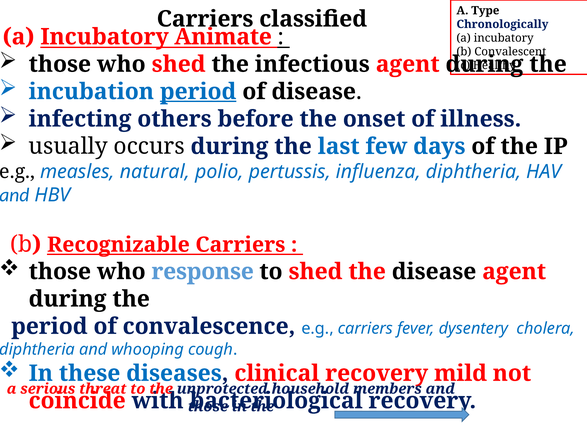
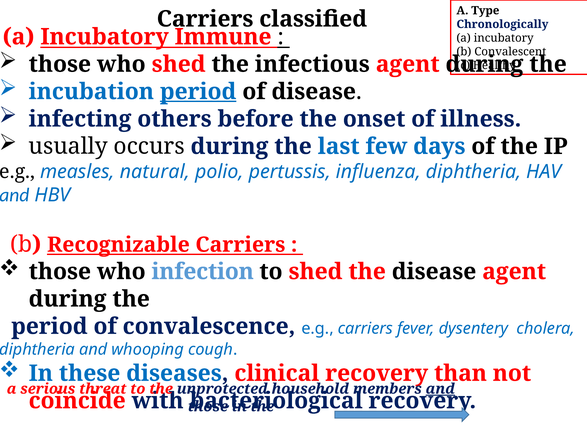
Animate: Animate -> Immune
response: response -> infection
mild: mild -> than
and at (440, 389) underline: none -> present
